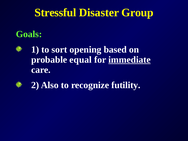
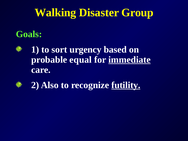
Stressful: Stressful -> Walking
opening: opening -> urgency
futility underline: none -> present
